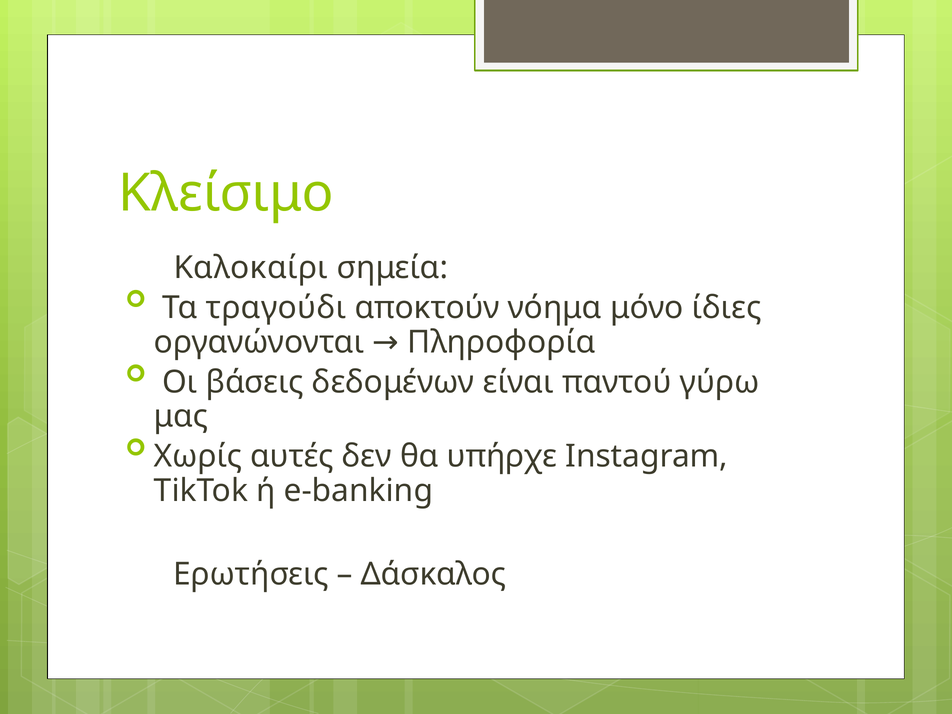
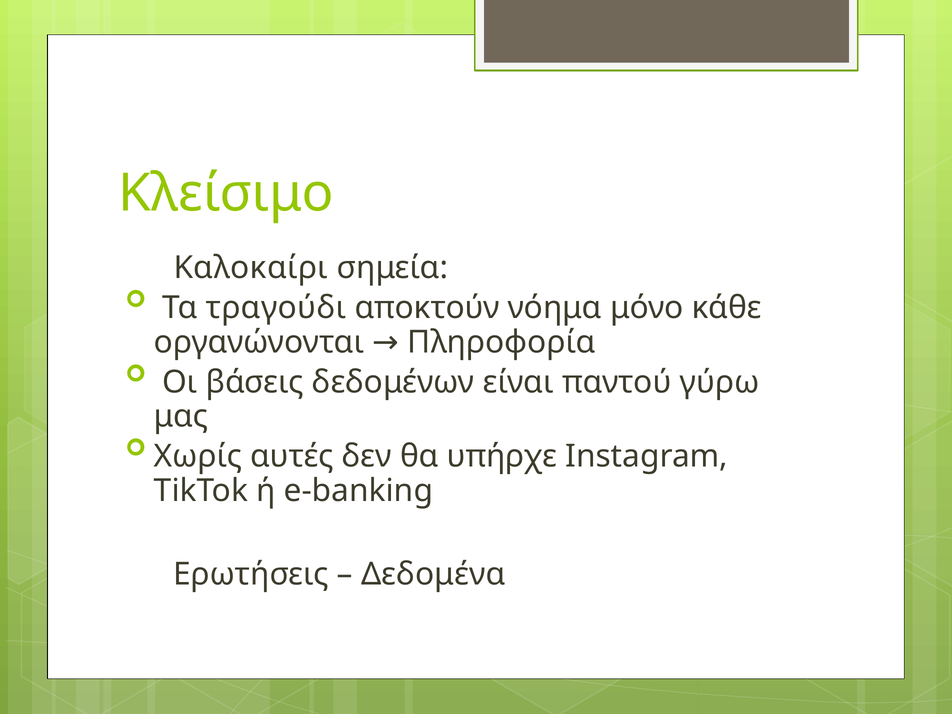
ίδιες: ίδιες -> κάθε
Δάσκαλος: Δάσκαλος -> Δεδομένα
